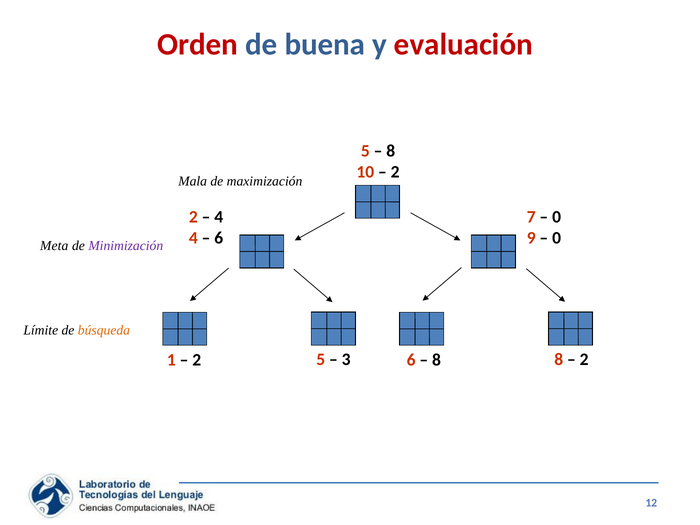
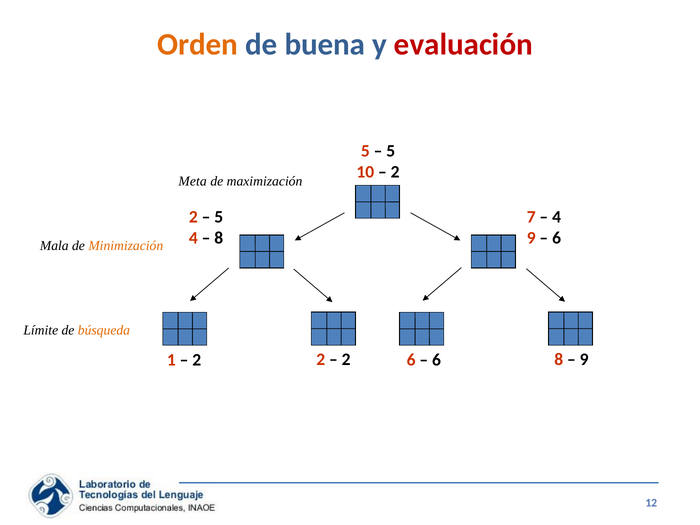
Orden colour: red -> orange
8 at (391, 151): 8 -> 5
Mala: Mala -> Meta
4 at (219, 217): 4 -> 5
0 at (557, 217): 0 -> 4
6 at (219, 238): 6 -> 8
0 at (557, 238): 0 -> 6
Meta: Meta -> Mala
Minimización colour: purple -> orange
2 5: 5 -> 2
3 at (346, 360): 3 -> 2
8 at (437, 360): 8 -> 6
2 at (584, 360): 2 -> 9
